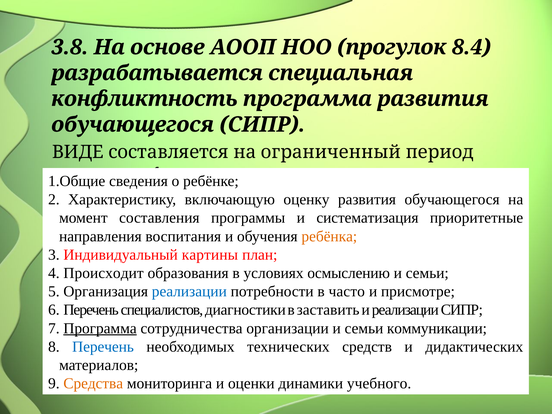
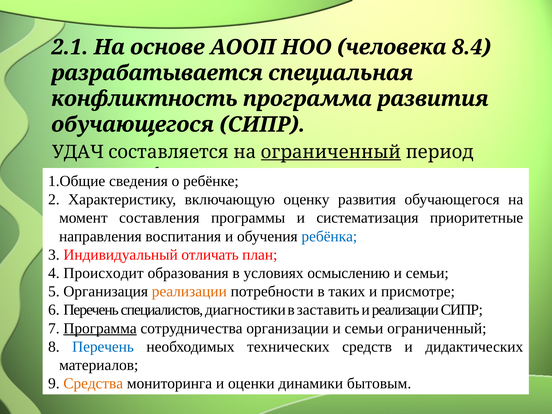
3.8: 3.8 -> 2.1
прогулок: прогулок -> человека
ВИДЕ: ВИДЕ -> УДАЧ
ограниченный at (331, 152) underline: none -> present
ребёнка colour: orange -> blue
картины: картины -> отличать
реализации at (189, 292) colour: blue -> orange
часто: часто -> таких
семьи коммуникации: коммуникации -> ограниченный
учебного: учебного -> бытовым
